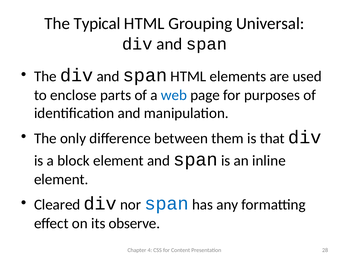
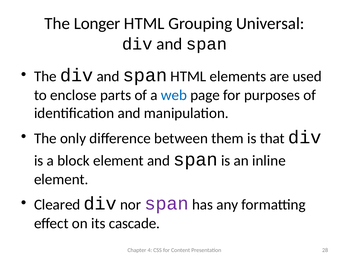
Typical: Typical -> Longer
span at (167, 203) colour: blue -> purple
observe: observe -> cascade
